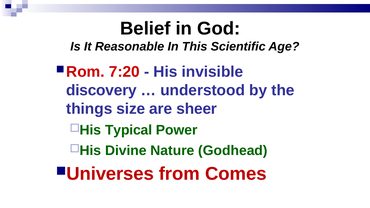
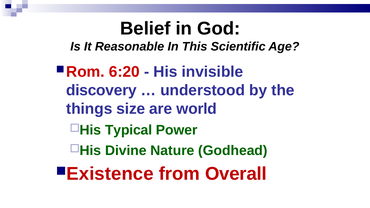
7:20: 7:20 -> 6:20
sheer: sheer -> world
Universes: Universes -> Existence
Comes: Comes -> Overall
